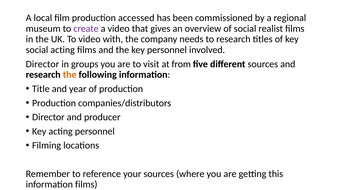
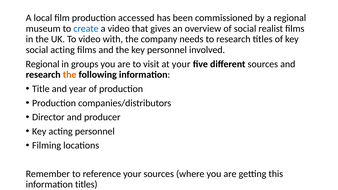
create colour: purple -> blue
Director at (42, 64): Director -> Regional
at from: from -> your
information films: films -> titles
